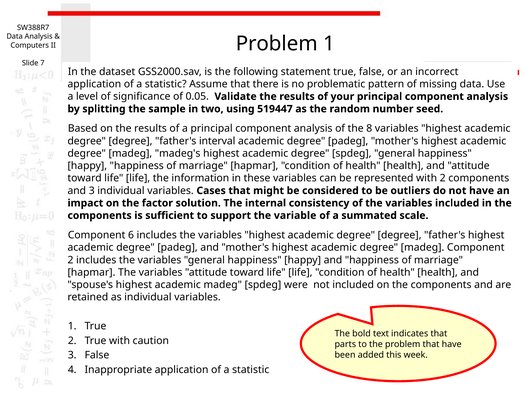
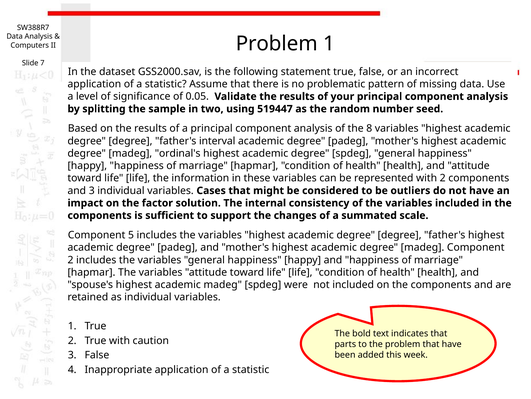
madeg's: madeg's -> ordinal's
variable: variable -> changes
6: 6 -> 5
